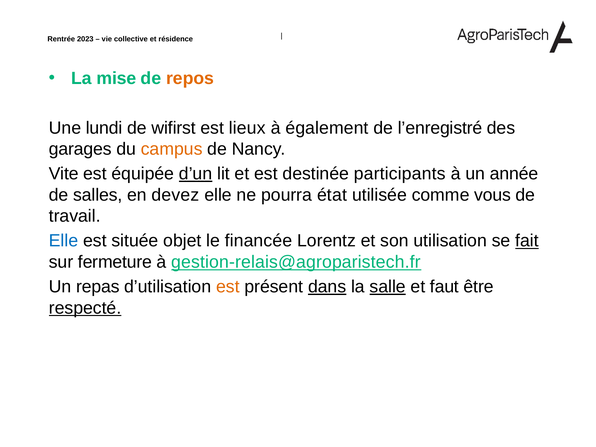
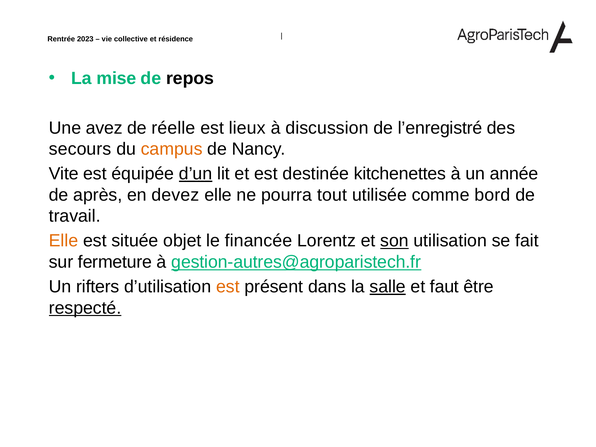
repos colour: orange -> black
lundi: lundi -> avez
wifirst: wifirst -> réelle
également: également -> discussion
garages: garages -> secours
participants: participants -> kitchenettes
salles: salles -> après
état: état -> tout
vous: vous -> bord
Elle at (64, 241) colour: blue -> orange
son underline: none -> present
fait underline: present -> none
gestion-relais@agroparistech.fr: gestion-relais@agroparistech.fr -> gestion-autres@agroparistech.fr
repas: repas -> rifters
dans underline: present -> none
